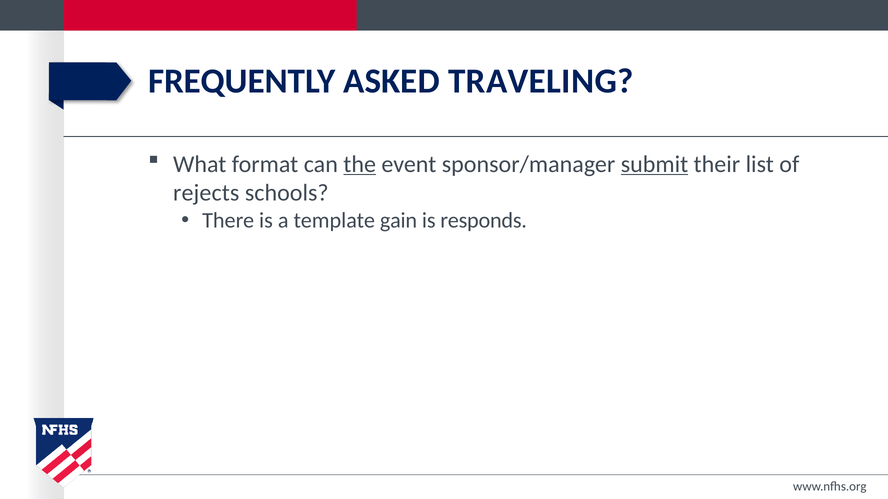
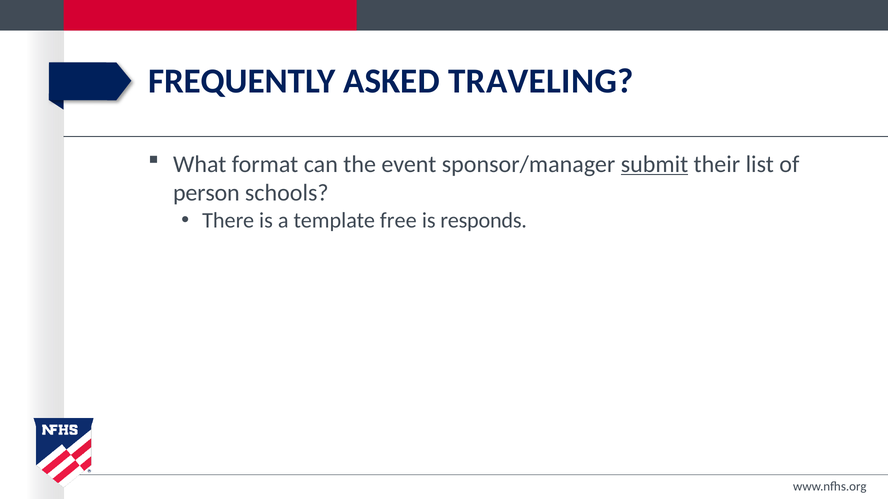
the underline: present -> none
rejects: rejects -> person
gain: gain -> free
